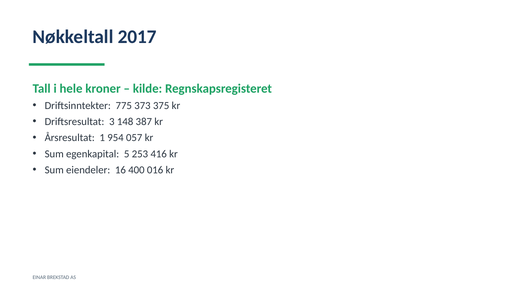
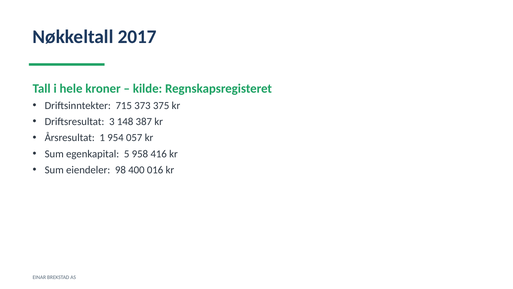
775: 775 -> 715
253: 253 -> 958
16: 16 -> 98
